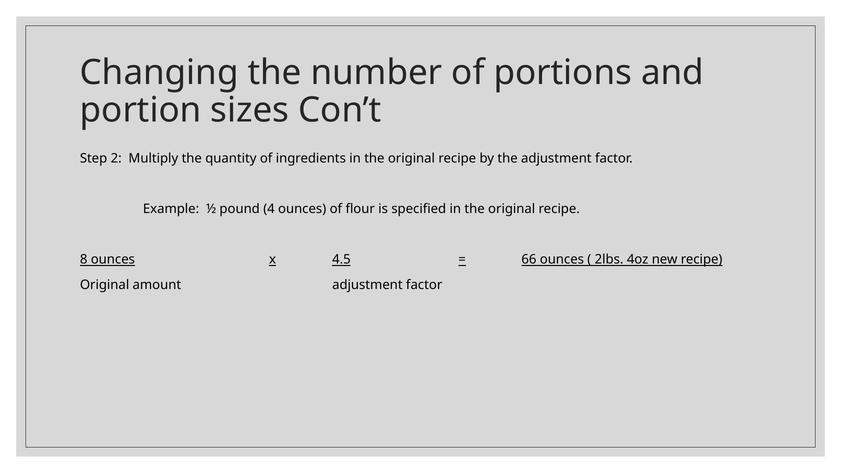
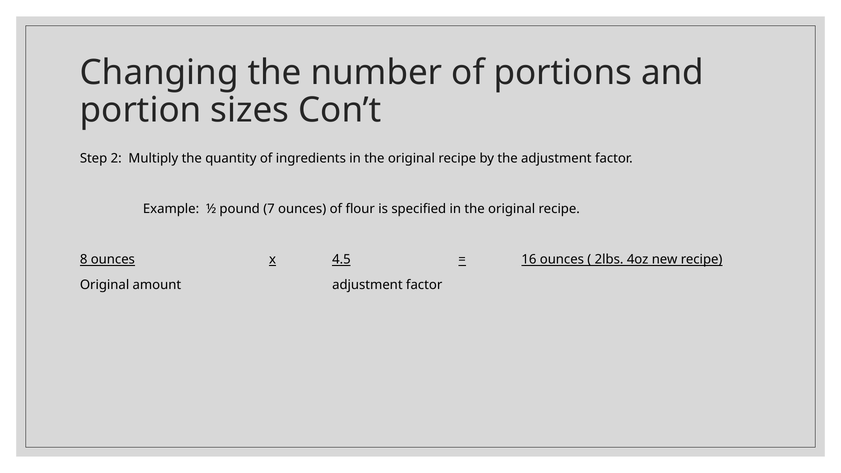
4: 4 -> 7
66: 66 -> 16
